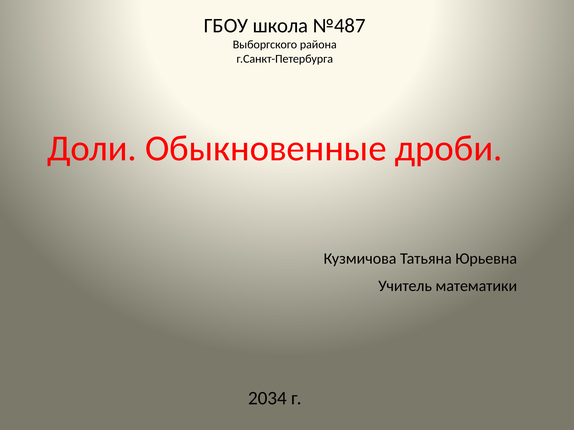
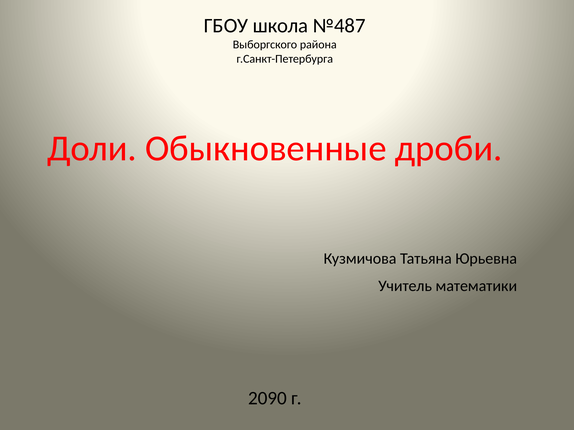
2034: 2034 -> 2090
